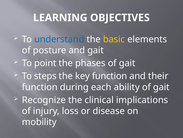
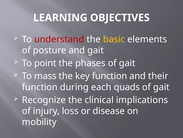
understand colour: blue -> red
steps: steps -> mass
ability: ability -> quads
